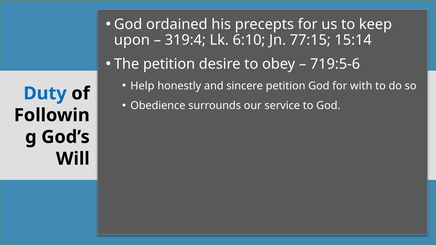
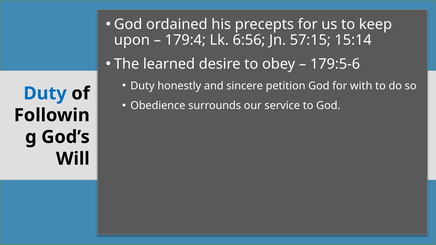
319:4: 319:4 -> 179:4
6:10: 6:10 -> 6:56
77:15: 77:15 -> 57:15
The petition: petition -> learned
719:5-6: 719:5-6 -> 179:5-6
Help at (142, 86): Help -> Duty
